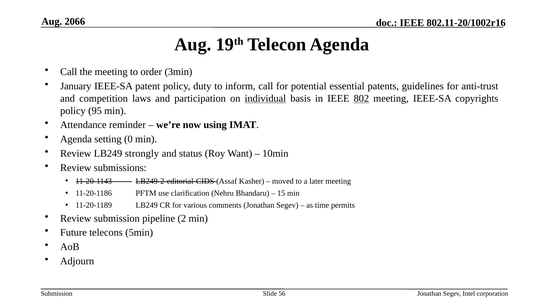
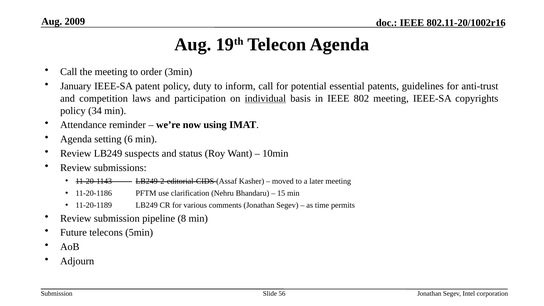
2066: 2066 -> 2009
802 underline: present -> none
95: 95 -> 34
0: 0 -> 6
strongly: strongly -> suspects
2: 2 -> 8
